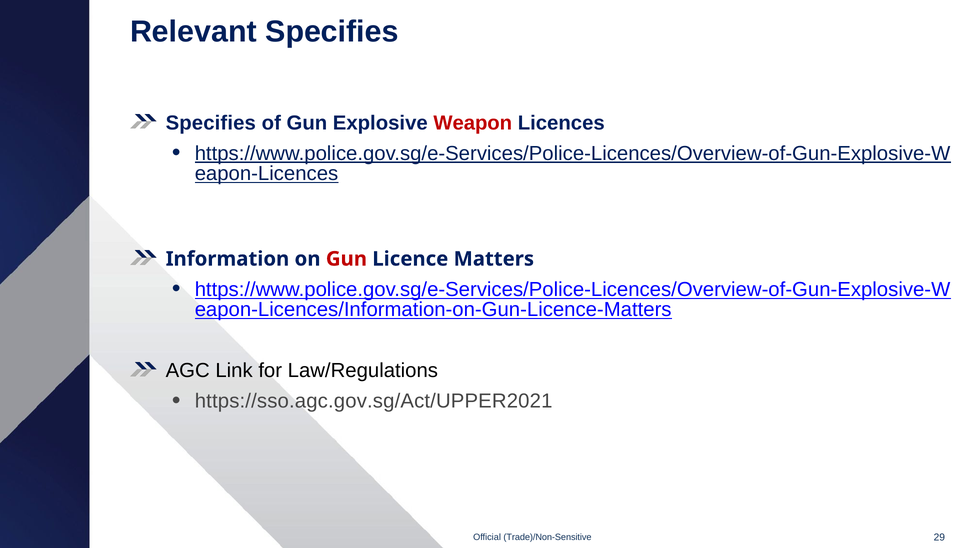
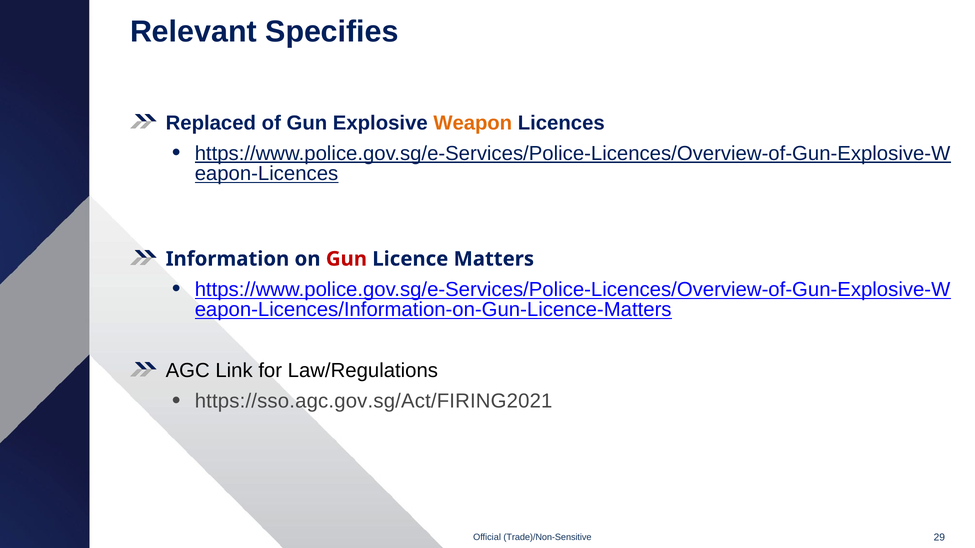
Specifies at (211, 123): Specifies -> Replaced
Weapon colour: red -> orange
https://sso.agc.gov.sg/Act/UPPER2021: https://sso.agc.gov.sg/Act/UPPER2021 -> https://sso.agc.gov.sg/Act/FIRING2021
